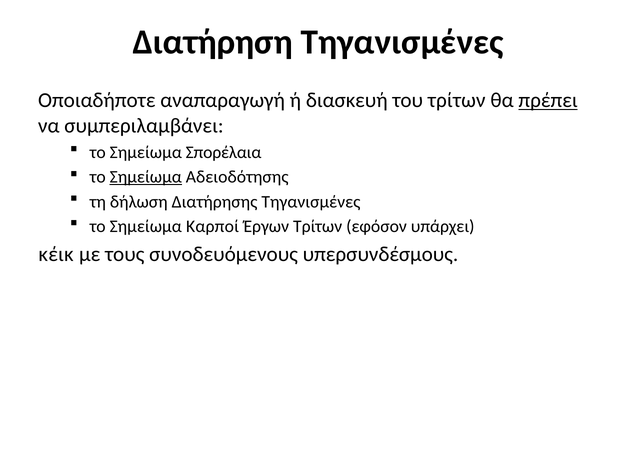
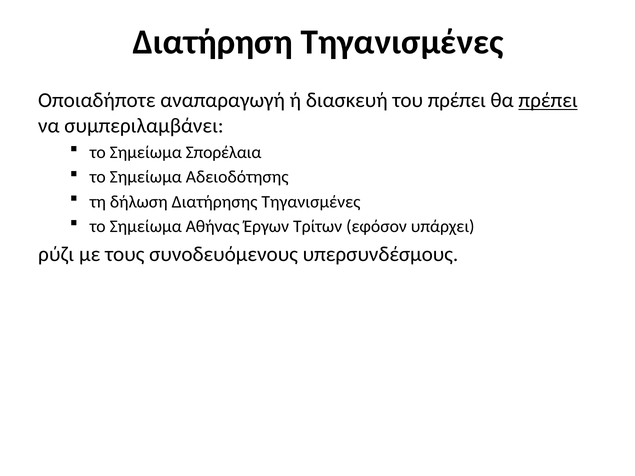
του τρίτων: τρίτων -> πρέπει
Σημείωμα at (146, 177) underline: present -> none
Καρποί: Καρποί -> Αθήνας
κέικ: κέικ -> ρύζι
